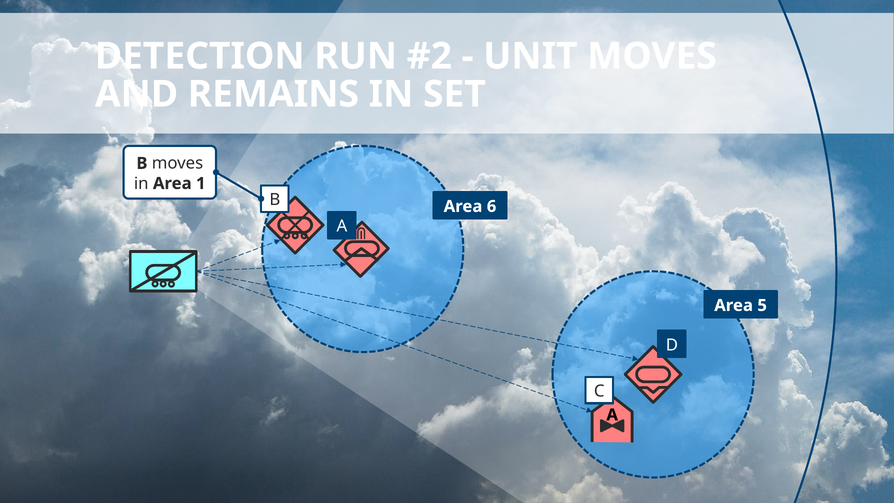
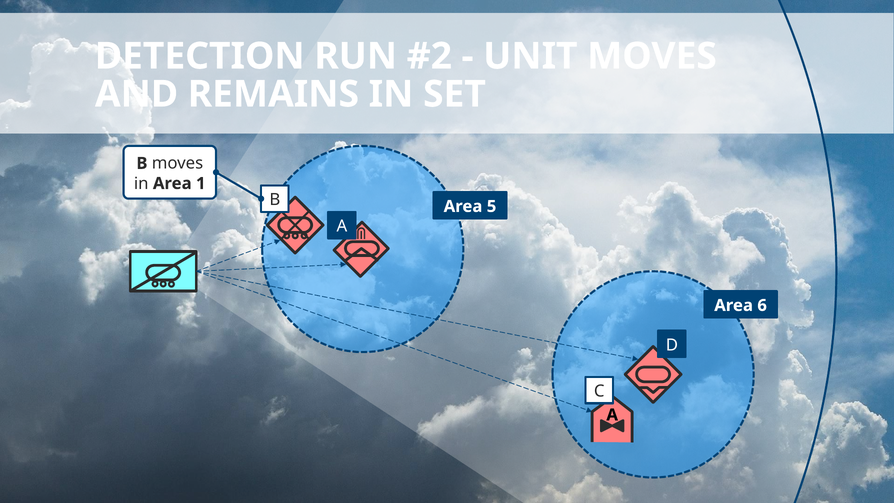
6: 6 -> 5
5: 5 -> 6
